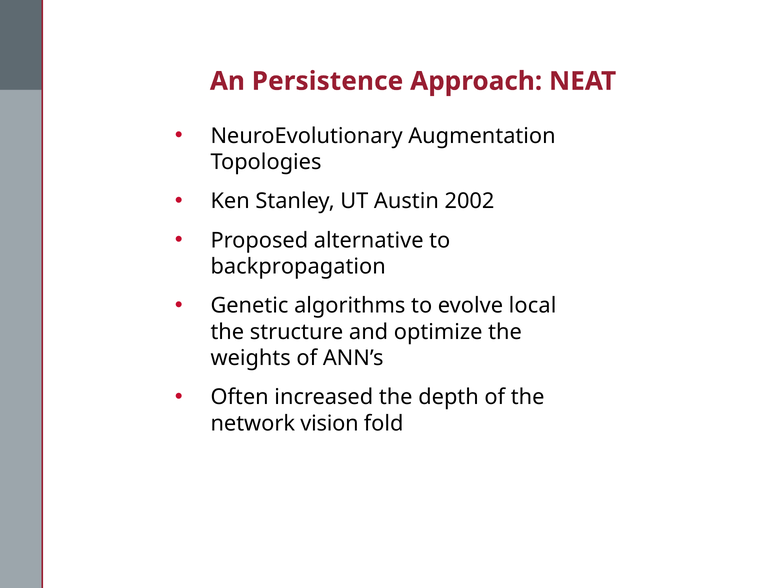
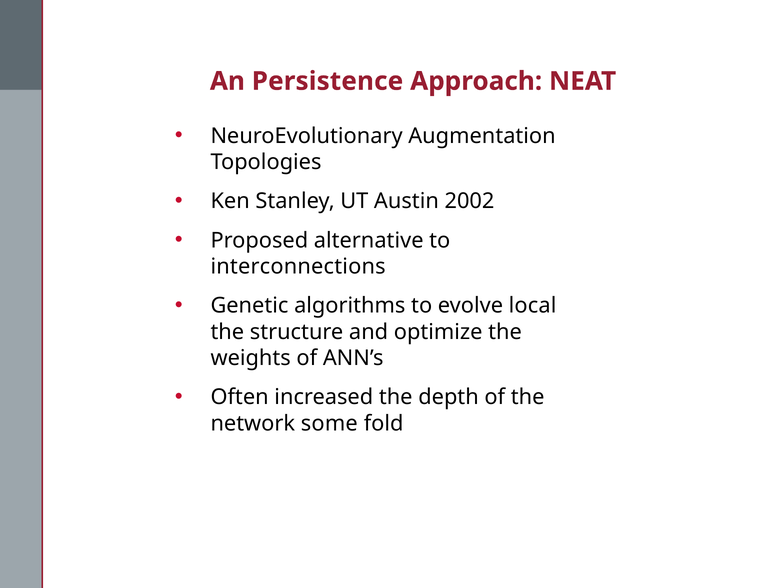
backpropagation: backpropagation -> interconnections
vision: vision -> some
